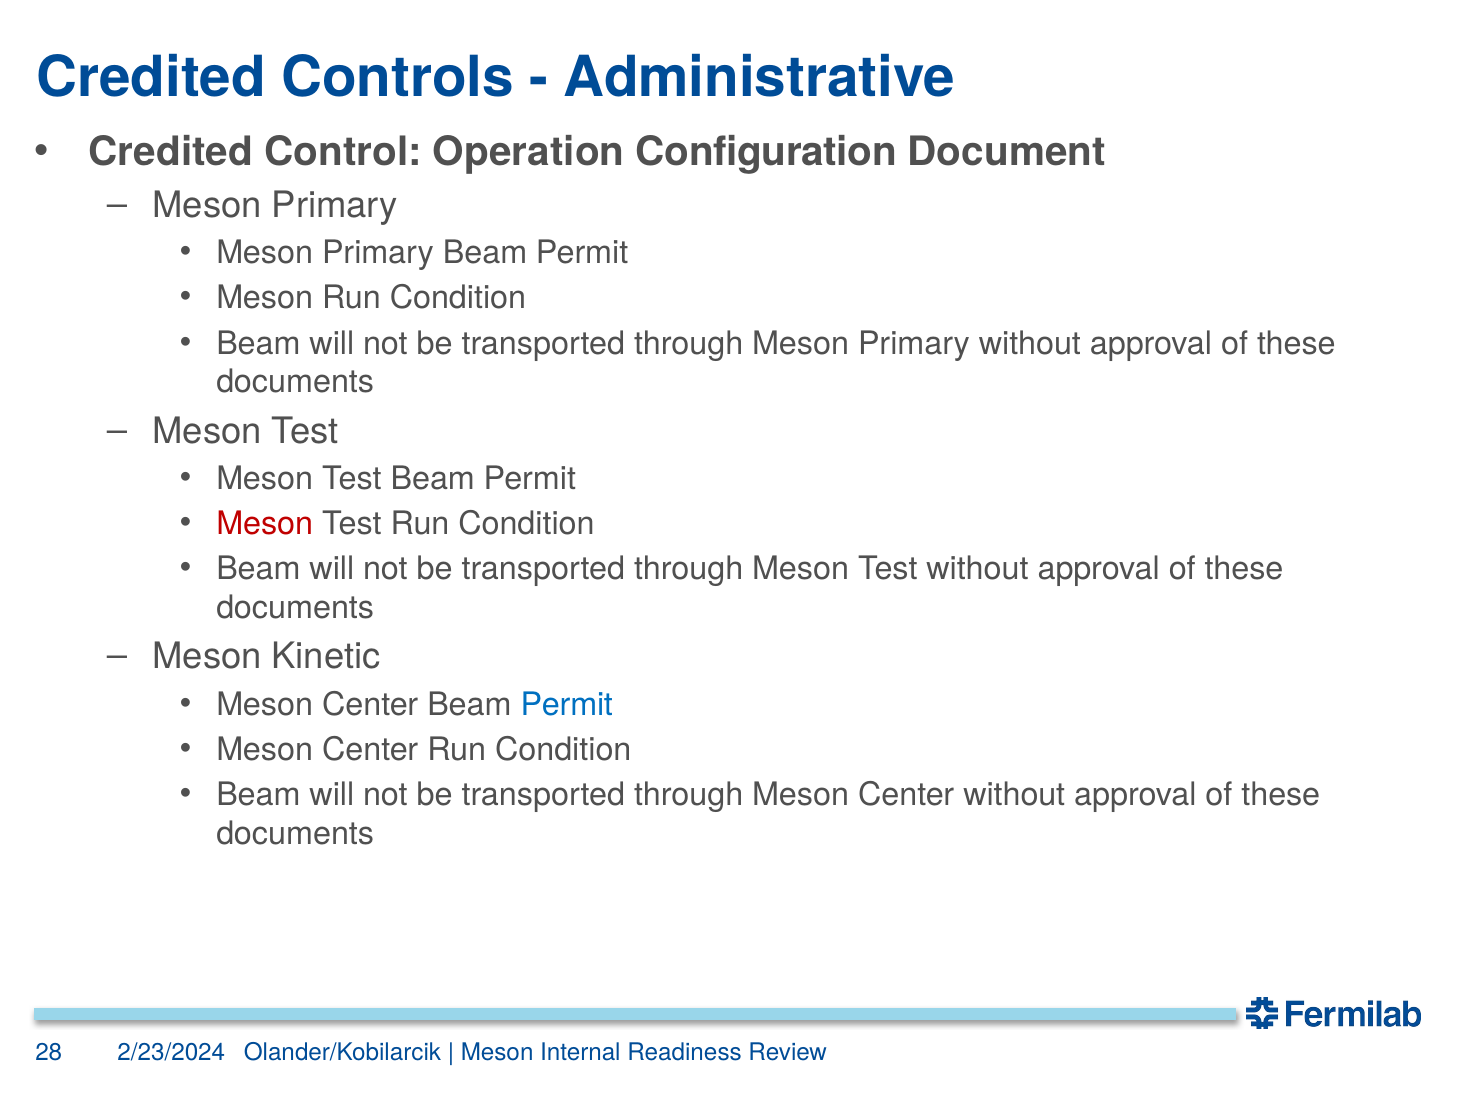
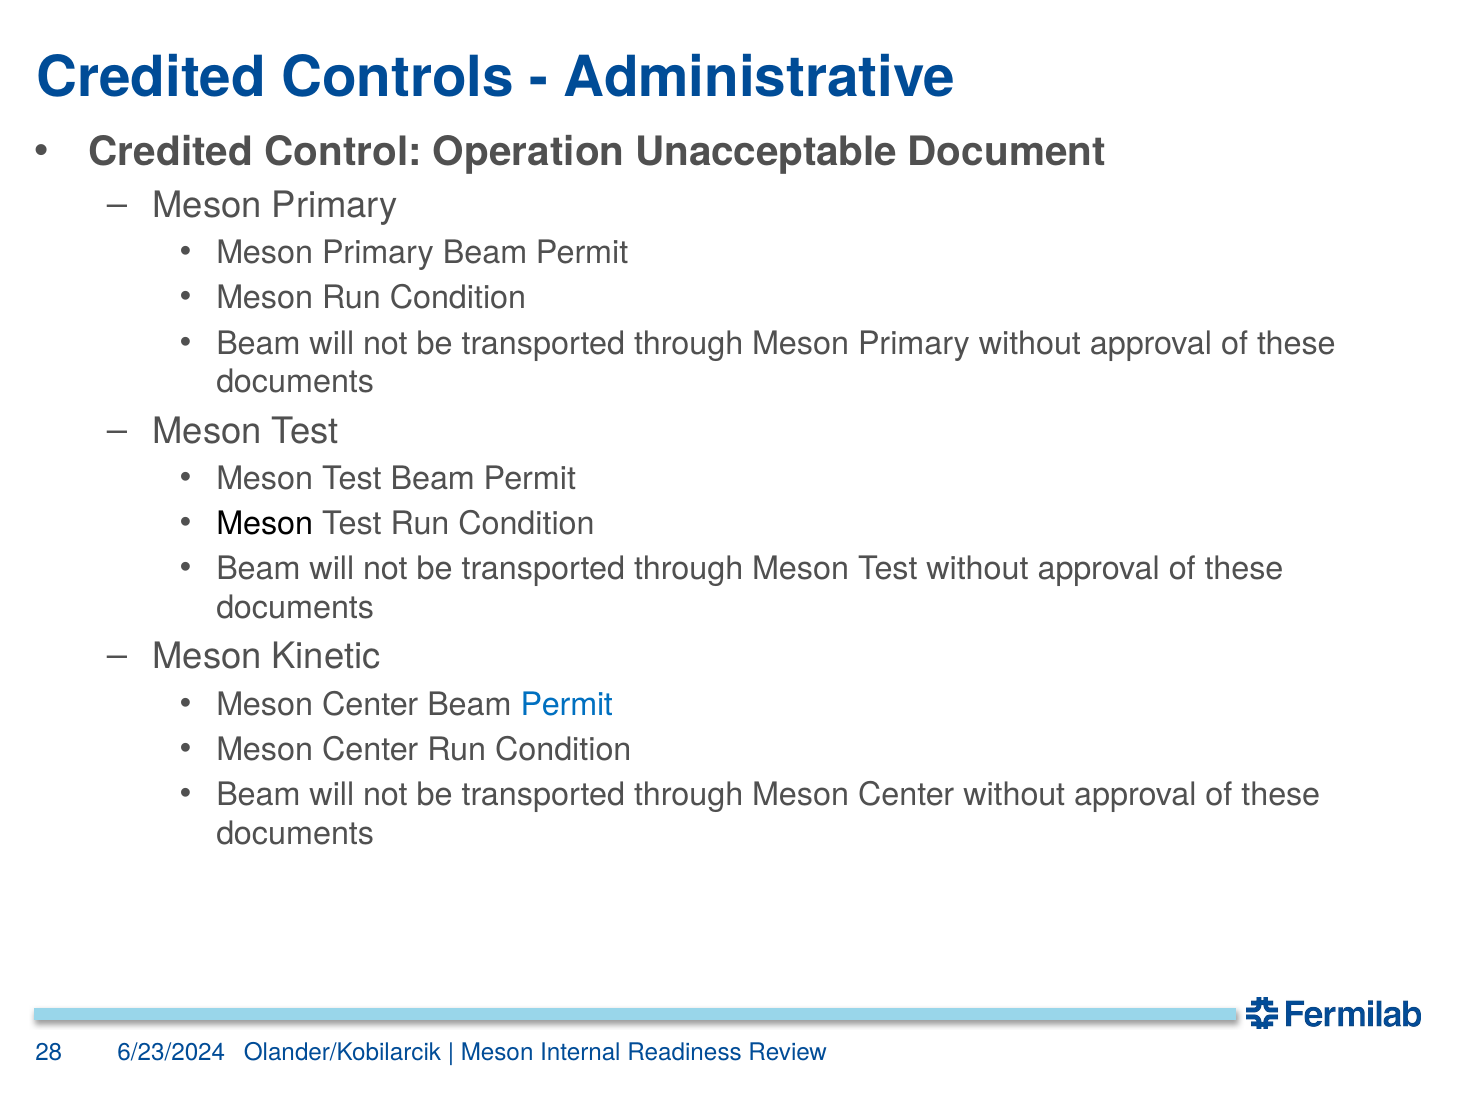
Configuration: Configuration -> Unacceptable
Meson at (265, 524) colour: red -> black
2/23/2024: 2/23/2024 -> 6/23/2024
